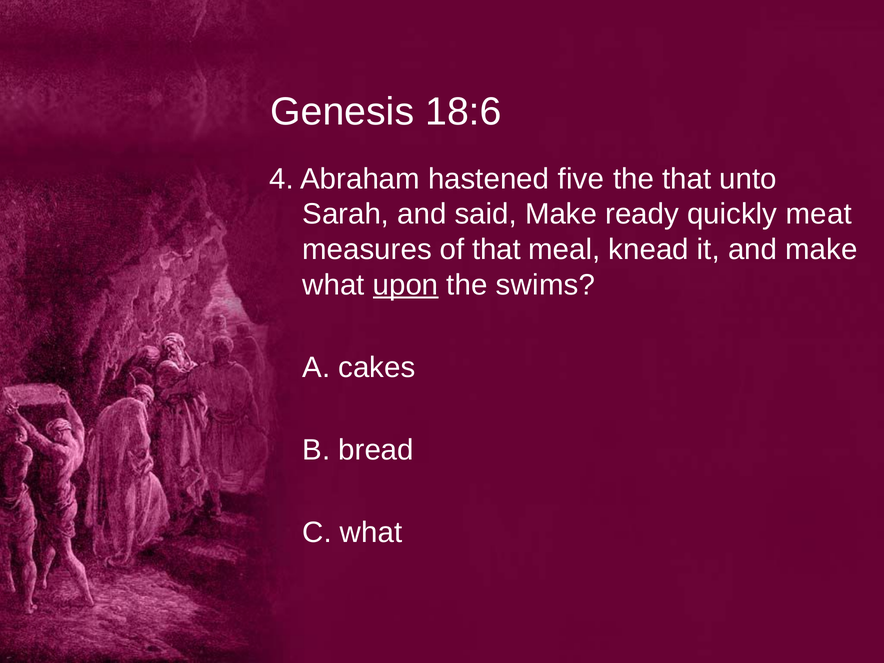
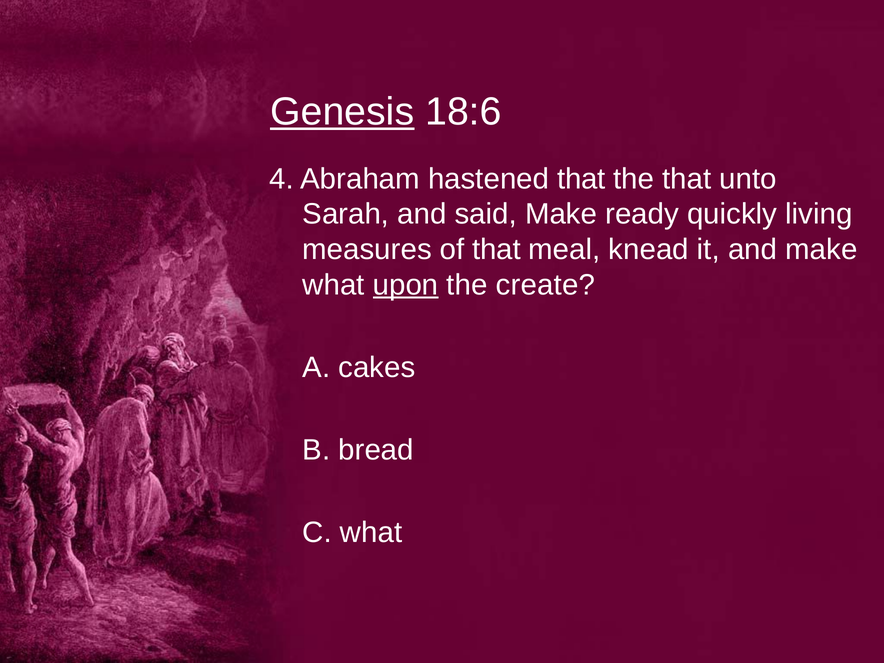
Genesis underline: none -> present
hastened five: five -> that
meat: meat -> living
swims: swims -> create
